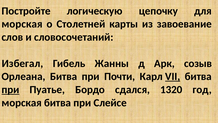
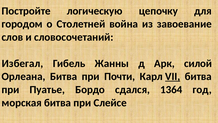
морская at (22, 24): морская -> городом
карты: карты -> война
созыв: созыв -> силой
при at (10, 89) underline: present -> none
1320: 1320 -> 1364
